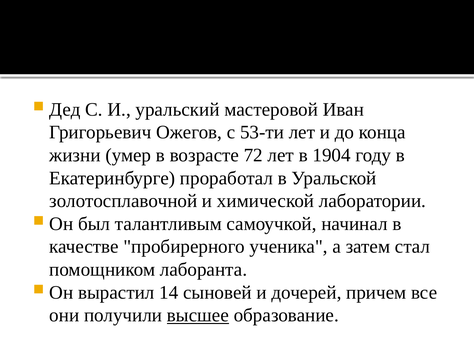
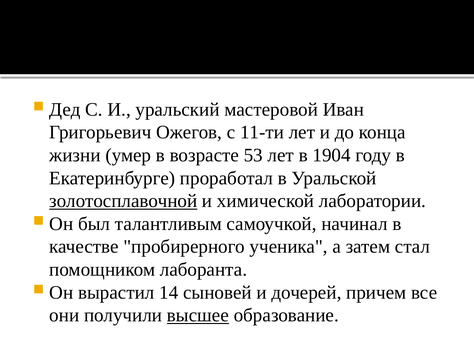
53-ти: 53-ти -> 11-ти
72: 72 -> 53
золотосплавочной underline: none -> present
